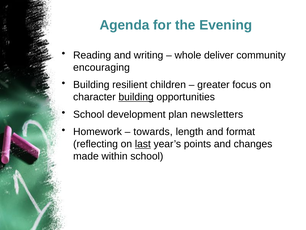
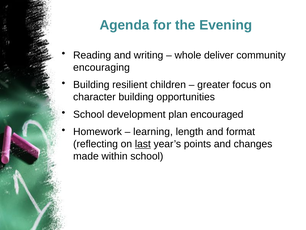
building at (136, 97) underline: present -> none
newsletters: newsletters -> encouraged
towards: towards -> learning
